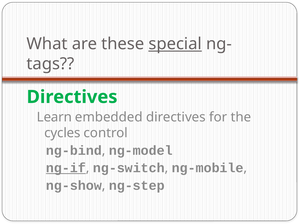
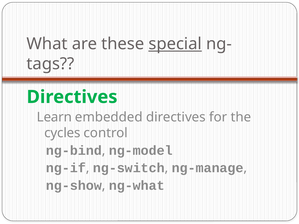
ng-if underline: present -> none
ng-mobile: ng-mobile -> ng-manage
ng-step: ng-step -> ng-what
